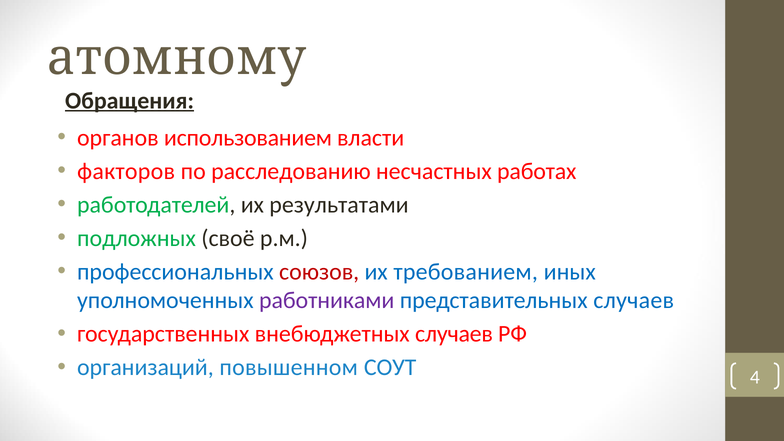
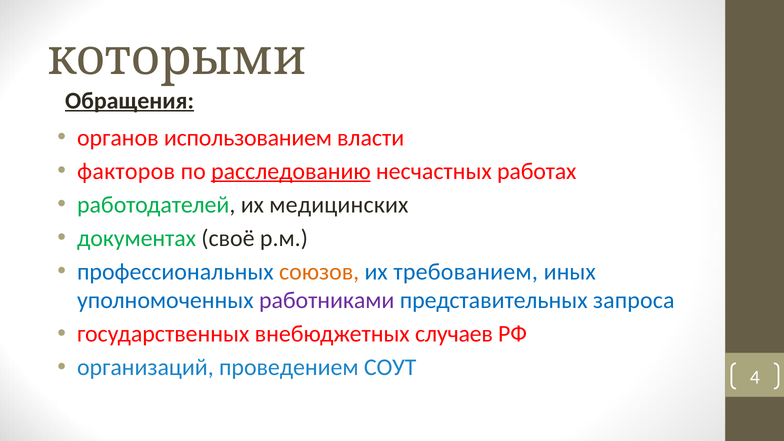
атомному: атомному -> которыми
расследованию underline: none -> present
результатами: результатами -> медицинских
подложных: подложных -> документах
союзов colour: red -> orange
представительных случаев: случаев -> запроса
повышенном: повышенном -> проведением
